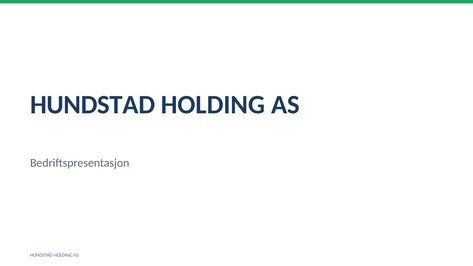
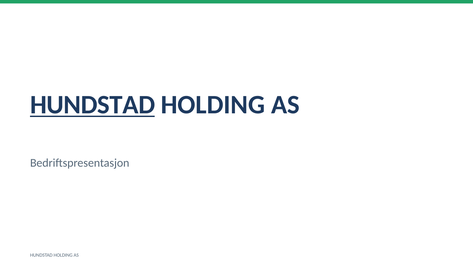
HUNDSTAD at (93, 105) underline: none -> present
